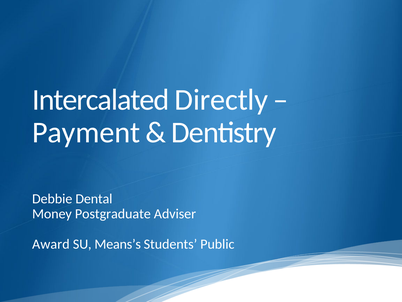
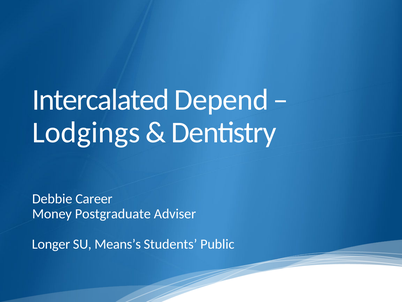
Directly: Directly -> Depend
Payment: Payment -> Lodgings
Dental: Dental -> Career
Award: Award -> Longer
